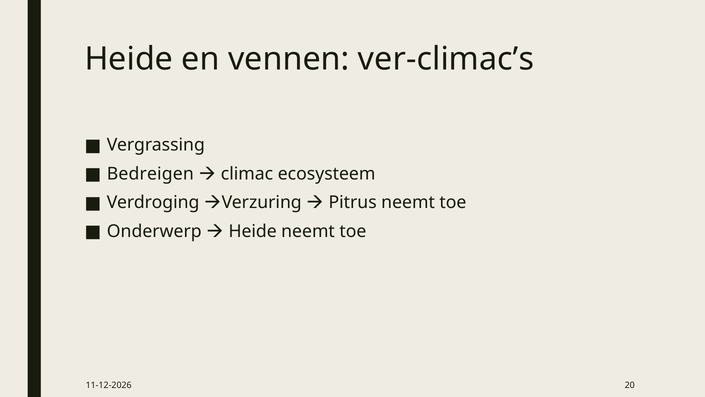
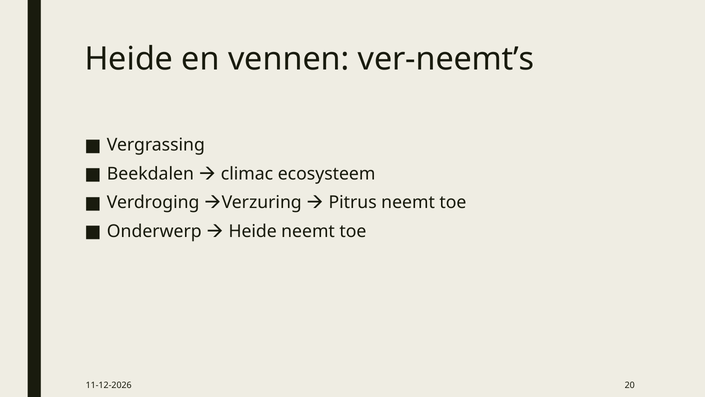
ver-climac’s: ver-climac’s -> ver-neemt’s
Bedreigen: Bedreigen -> Beekdalen
